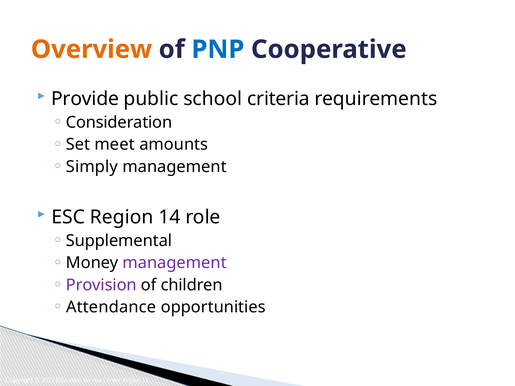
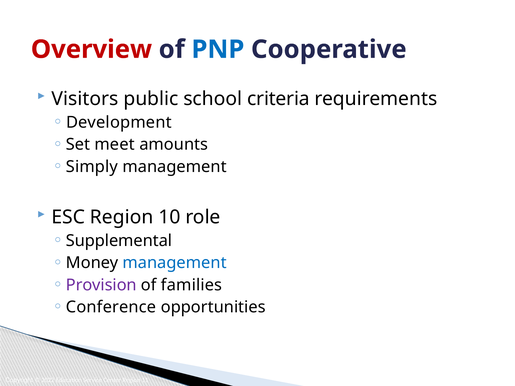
Overview colour: orange -> red
Provide: Provide -> Visitors
Consideration: Consideration -> Development
14: 14 -> 10
management at (175, 263) colour: purple -> blue
children: children -> families
Attendance: Attendance -> Conference
